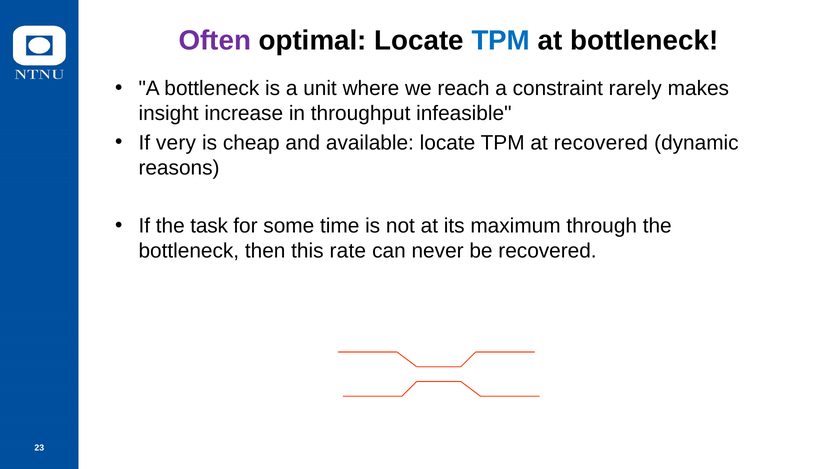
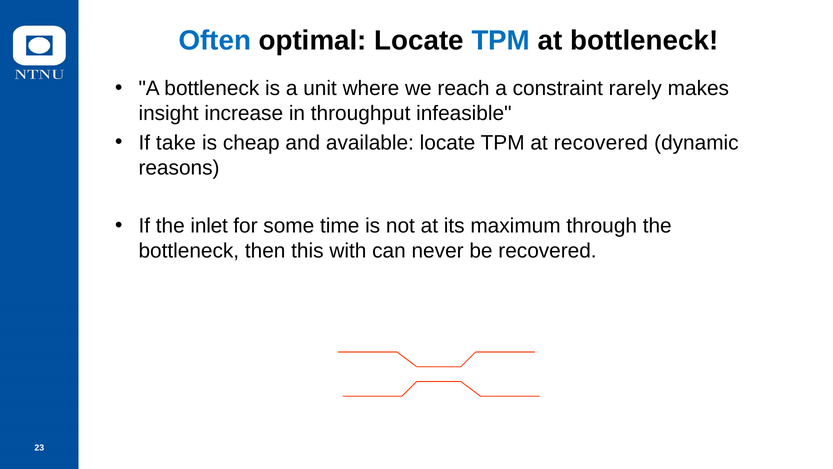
Often colour: purple -> blue
very: very -> take
task: task -> inlet
rate: rate -> with
